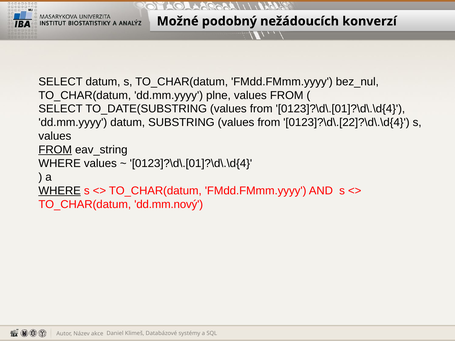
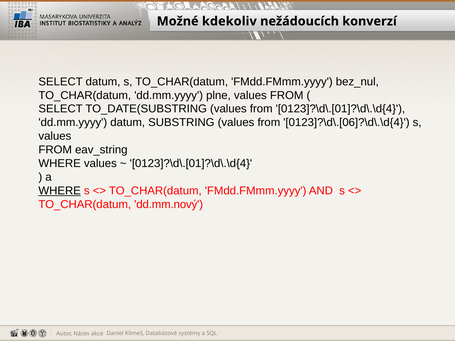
podobný: podobný -> kdekoliv
0123]?\d\.[22]?\d\.\d{4: 0123]?\d\.[22]?\d\.\d{4 -> 0123]?\d\.[06]?\d\.\d{4
FROM at (55, 150) underline: present -> none
